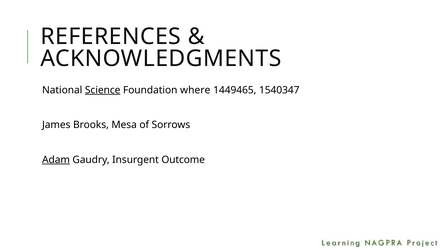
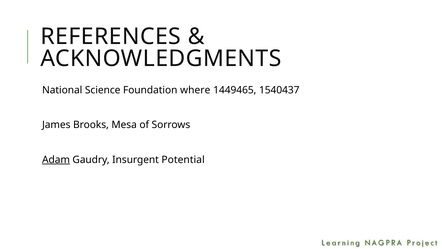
Science underline: present -> none
1540347: 1540347 -> 1540437
Outcome: Outcome -> Potential
